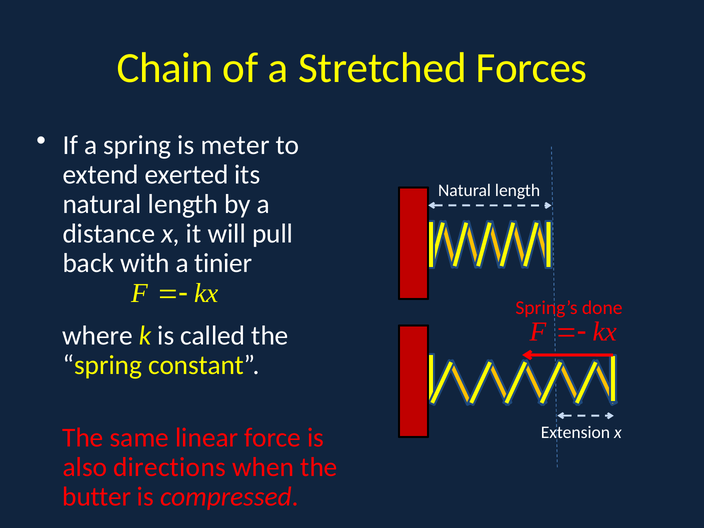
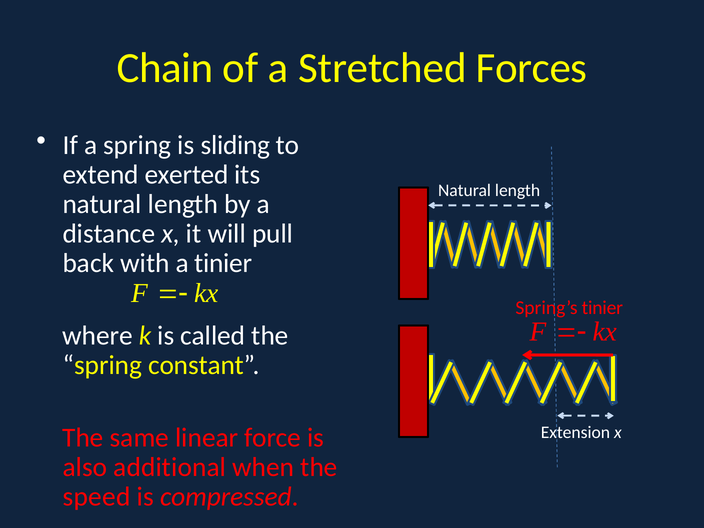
meter: meter -> sliding
Spring’s done: done -> tinier
directions: directions -> additional
butter: butter -> speed
